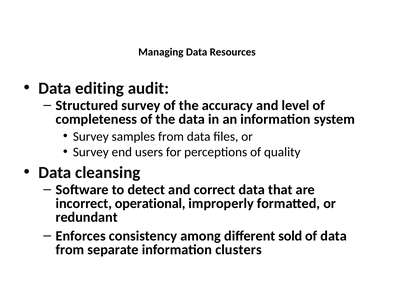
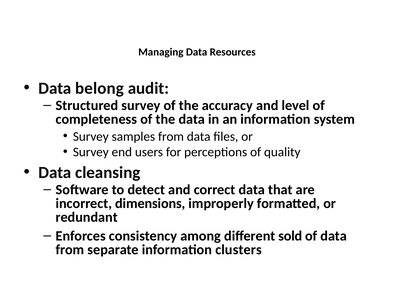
editing: editing -> belong
operational: operational -> dimensions
